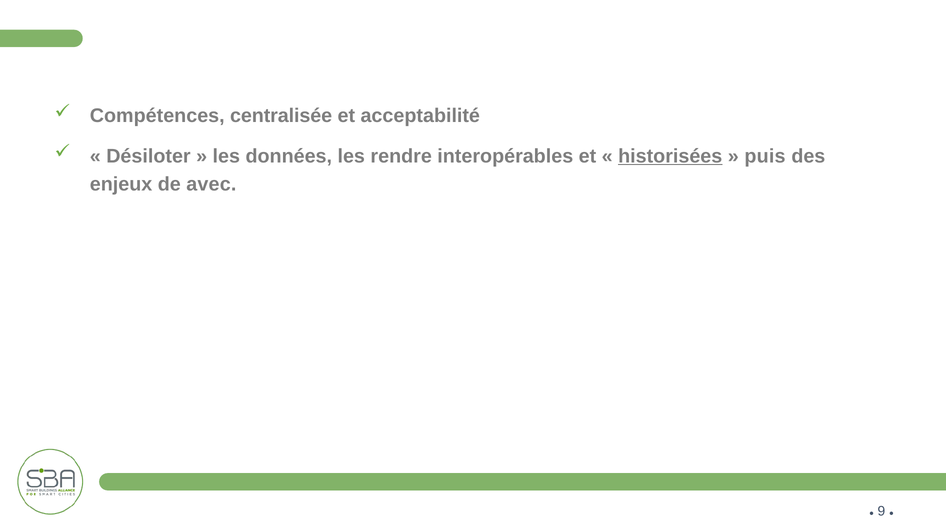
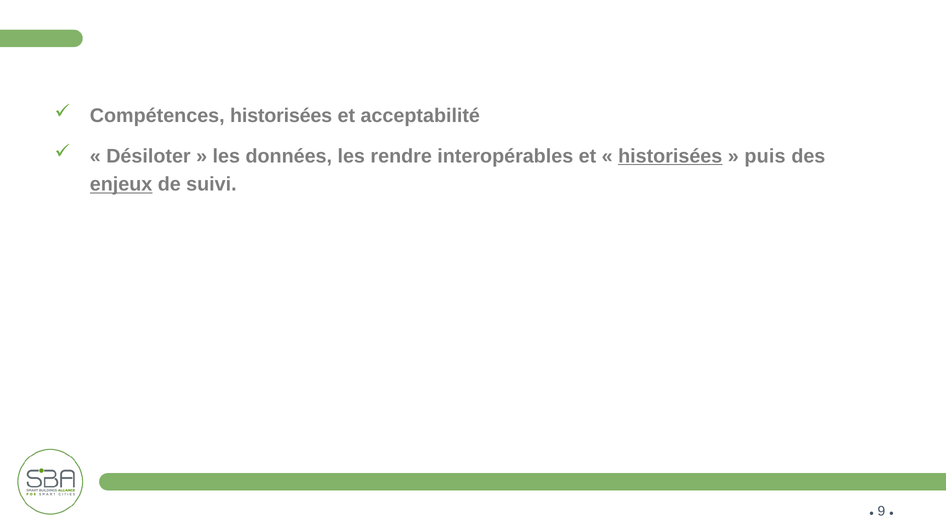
Compétences centralisée: centralisée -> historisées
enjeux underline: none -> present
avec: avec -> suivi
